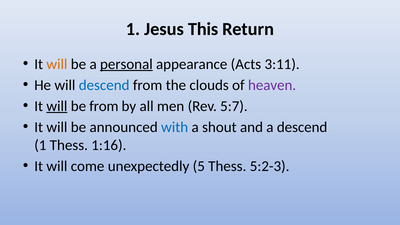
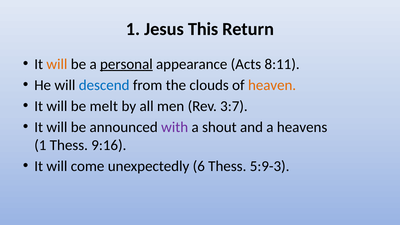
3:11: 3:11 -> 8:11
heaven colour: purple -> orange
will at (57, 106) underline: present -> none
be from: from -> melt
5:7: 5:7 -> 3:7
with colour: blue -> purple
a descend: descend -> heavens
1:16: 1:16 -> 9:16
5: 5 -> 6
5:2-3: 5:2-3 -> 5:9-3
